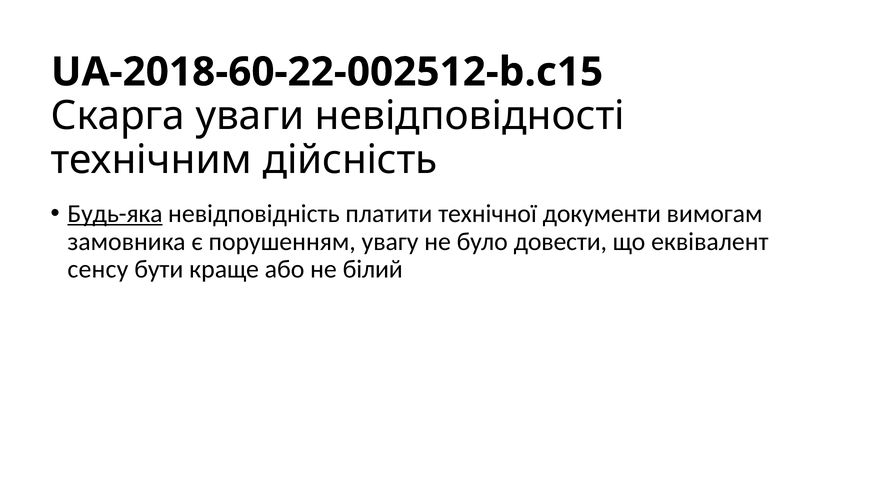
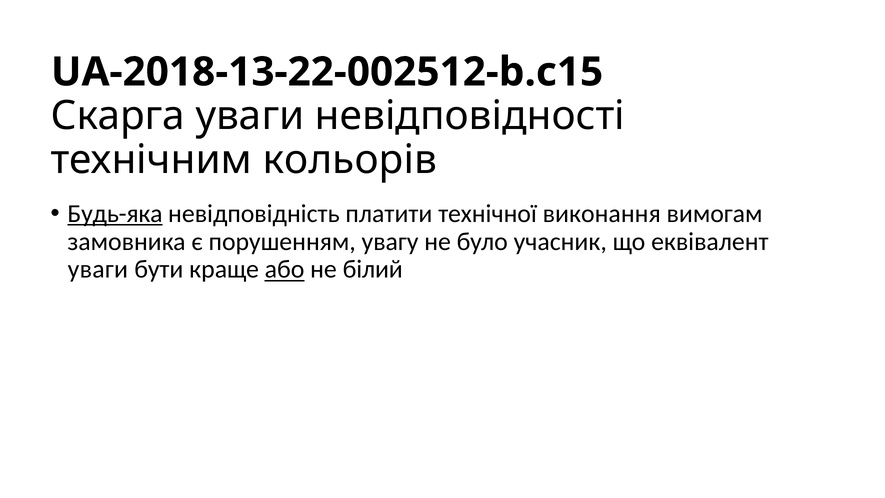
UA-2018-60-22-002512-b.c15: UA-2018-60-22-002512-b.c15 -> UA-2018-13-22-002512-b.c15
дійсність: дійсність -> кольорів
документи: документи -> виконання
довести: довести -> учасник
сенсу at (98, 269): сенсу -> уваги
або underline: none -> present
